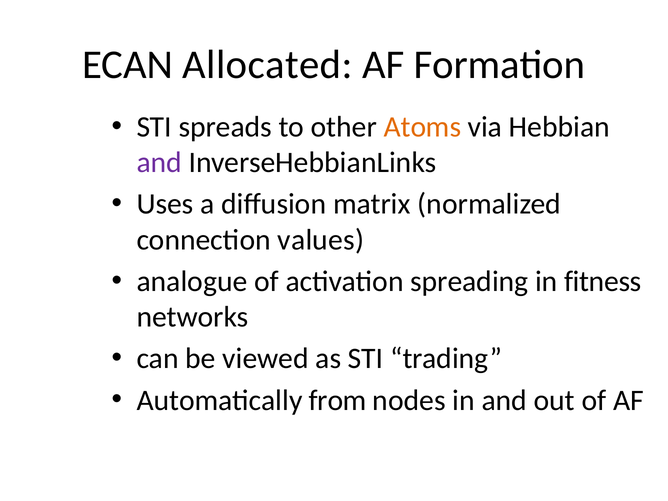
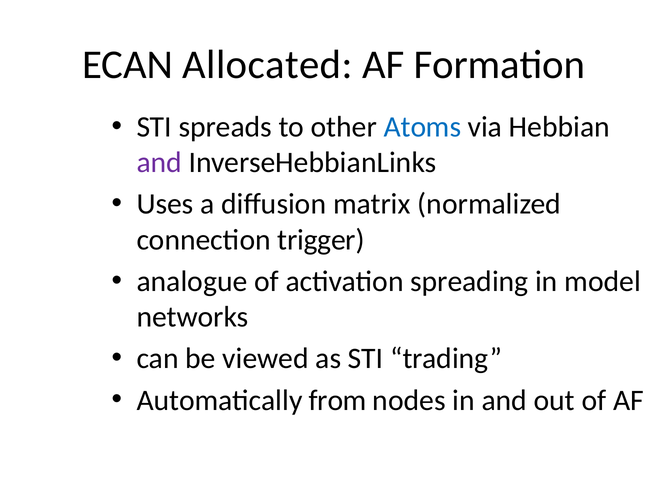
Atoms colour: orange -> blue
values: values -> trigger
fitness: fitness -> model
